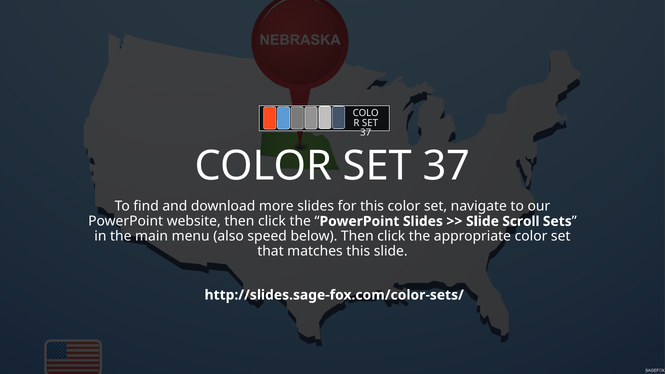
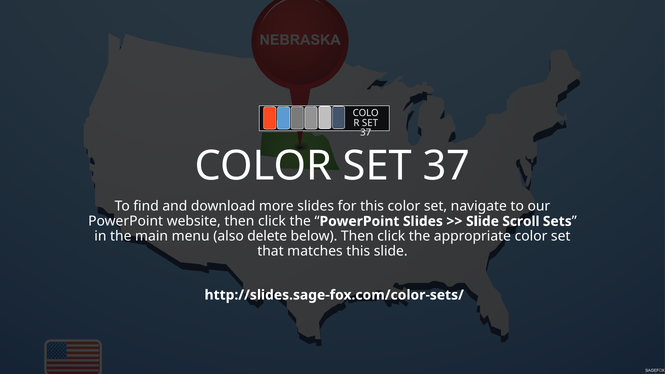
speed: speed -> delete
